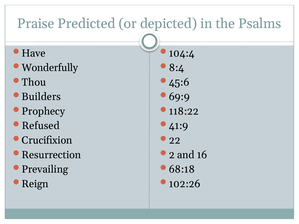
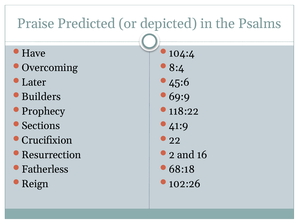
Wonderfully: Wonderfully -> Overcoming
Thou: Thou -> Later
Refused: Refused -> Sections
Prevailing: Prevailing -> Fatherless
